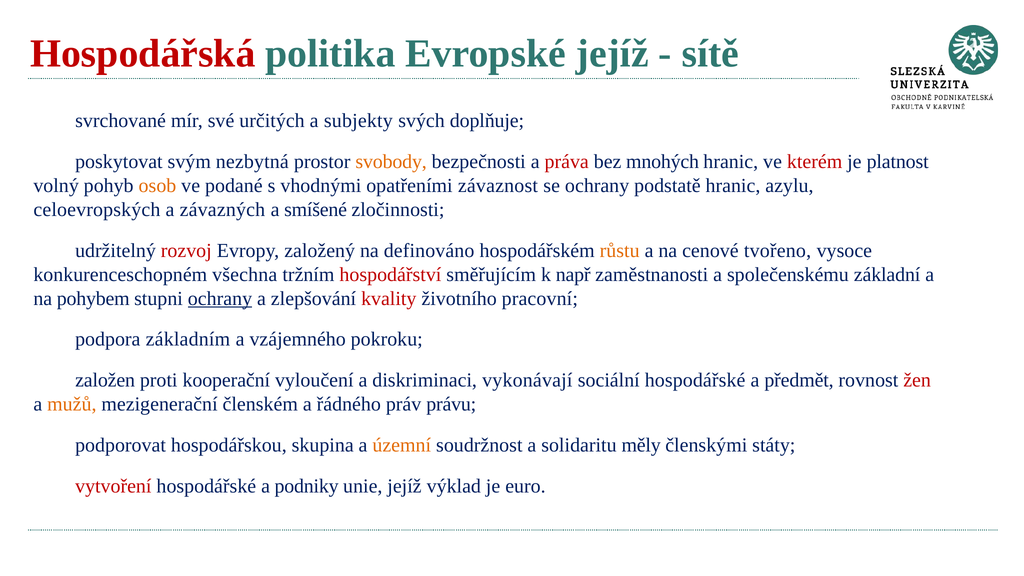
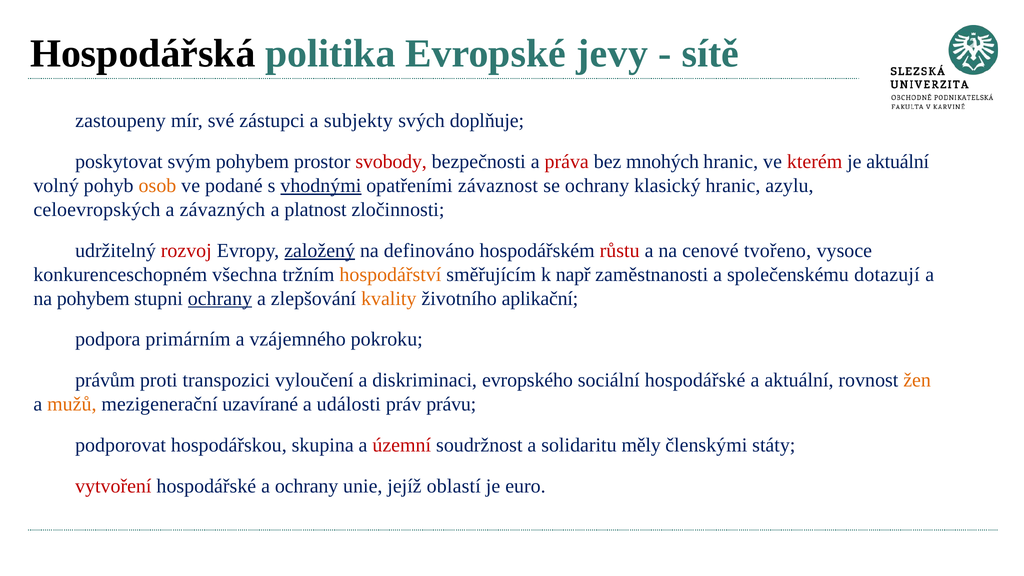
Hospodářská colour: red -> black
Evropské jejíž: jejíž -> jevy
svrchované: svrchované -> zastoupeny
určitých: určitých -> zástupci
svým nezbytná: nezbytná -> pohybem
svobody colour: orange -> red
je platnost: platnost -> aktuální
vhodnými underline: none -> present
podstatě: podstatě -> klasický
smíšené: smíšené -> platnost
založený underline: none -> present
růstu colour: orange -> red
hospodářství colour: red -> orange
základní: základní -> dotazují
kvality colour: red -> orange
pracovní: pracovní -> aplikační
základním: základním -> primárním
založen: založen -> právům
kooperační: kooperační -> transpozici
vykonávají: vykonávají -> evropského
a předmět: předmět -> aktuální
žen colour: red -> orange
členském: členském -> uzavírané
řádného: řádného -> události
územní colour: orange -> red
a podniky: podniky -> ochrany
výklad: výklad -> oblastí
